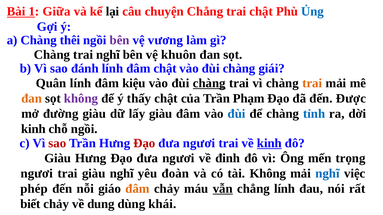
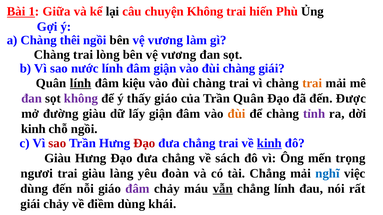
chuyện Chẳng: Chẳng -> Không
trai chật: chật -> hiến
Ủng colour: blue -> black
bên at (120, 40) colour: purple -> black
trai nghĩ: nghĩ -> lòng
khuôn at (179, 55): khuôn -> vương
đánh: đánh -> nước
đâm chật: chật -> giận
lính at (81, 83) underline: none -> present
chàng at (209, 83) underline: present -> none
đan at (32, 99) colour: orange -> purple
thấy chật: chật -> giáo
Trần Phạm: Phạm -> Quân
lấy giàu: giàu -> giận
đùi at (237, 114) colour: blue -> orange
tỉnh colour: blue -> purple
ngươi at (199, 143): ngươi -> chẳng
ngươi at (178, 158): ngươi -> chẳng
đinh: đinh -> sách
giàu nghĩ: nghĩ -> làng
tài Không: Không -> Chẳng
phép at (34, 189): phép -> dùng
đâm at (138, 189) colour: orange -> purple
biết at (30, 204): biết -> giái
dung: dung -> điềm
